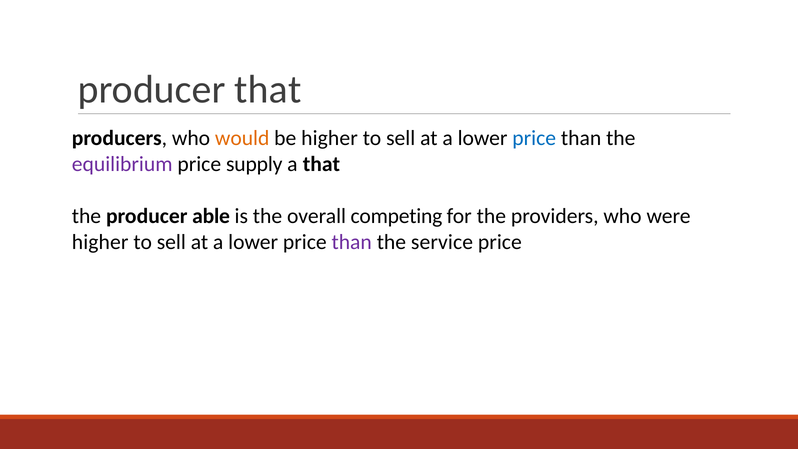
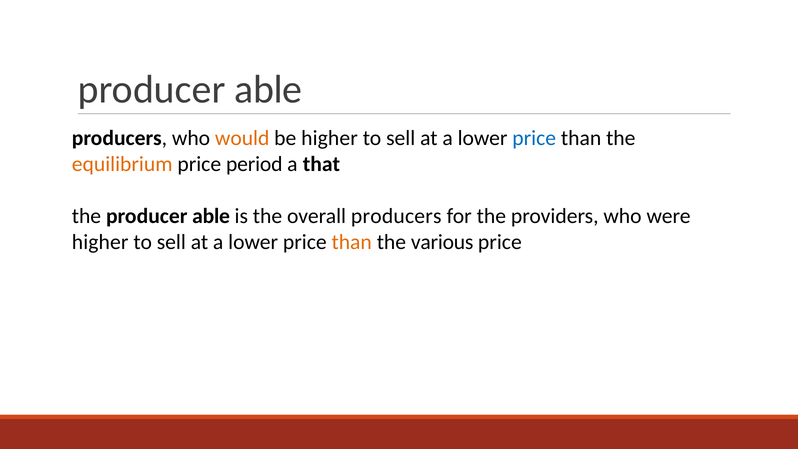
that at (268, 89): that -> able
equilibrium colour: purple -> orange
supply: supply -> period
overall competing: competing -> producers
than at (352, 242) colour: purple -> orange
service: service -> various
